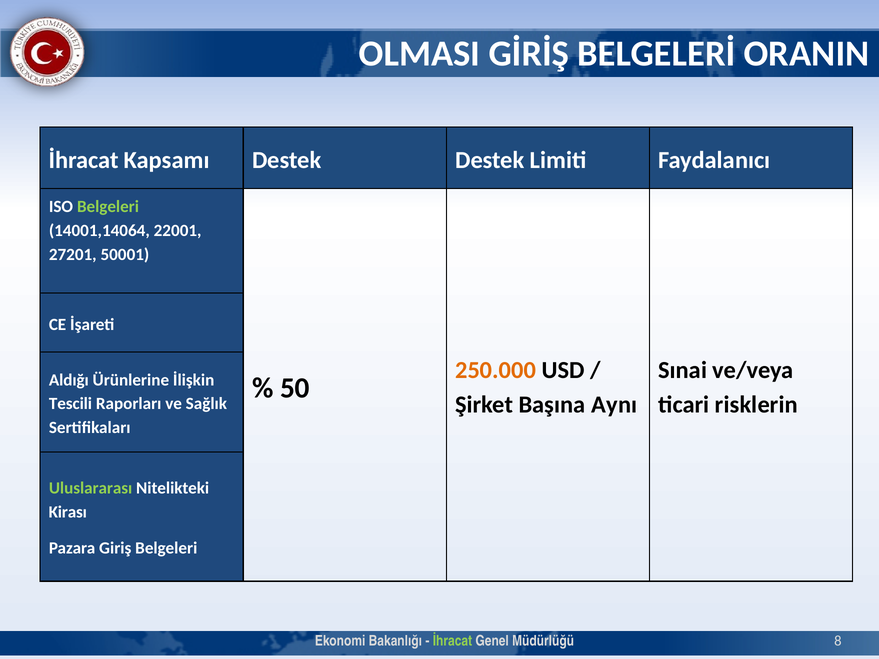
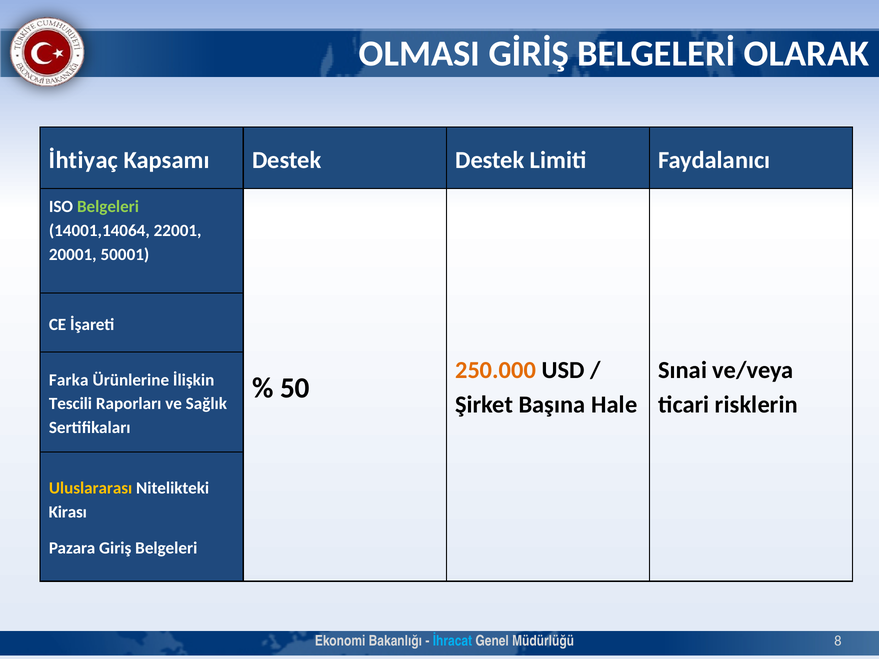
ORANIN: ORANIN -> OLARAK
İhracat at (84, 160): İhracat -> İhtiyaç
27201: 27201 -> 20001
Aldığı: Aldığı -> Farka
Aynı: Aynı -> Hale
Uluslararası colour: light green -> yellow
İhracat at (452, 641) colour: light green -> light blue
